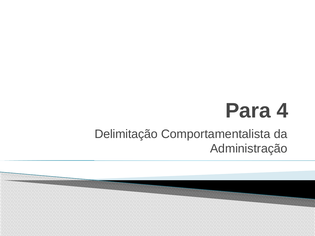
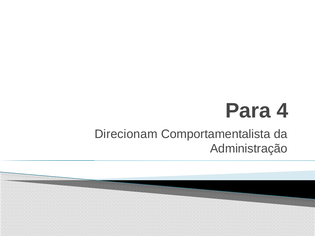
Delimitação: Delimitação -> Direcionam
